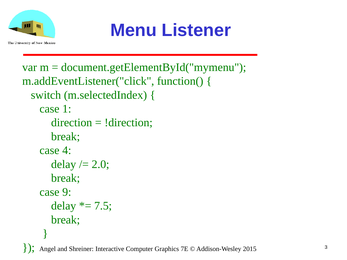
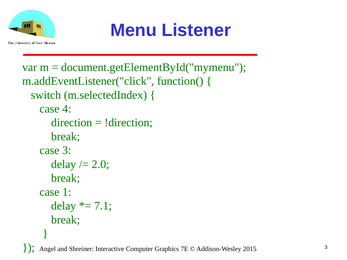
1: 1 -> 4
case 4: 4 -> 3
9: 9 -> 1
7.5: 7.5 -> 7.1
